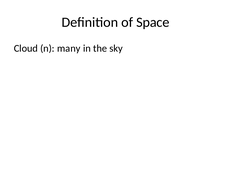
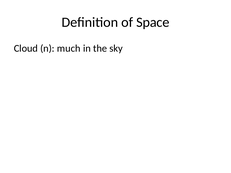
many: many -> much
